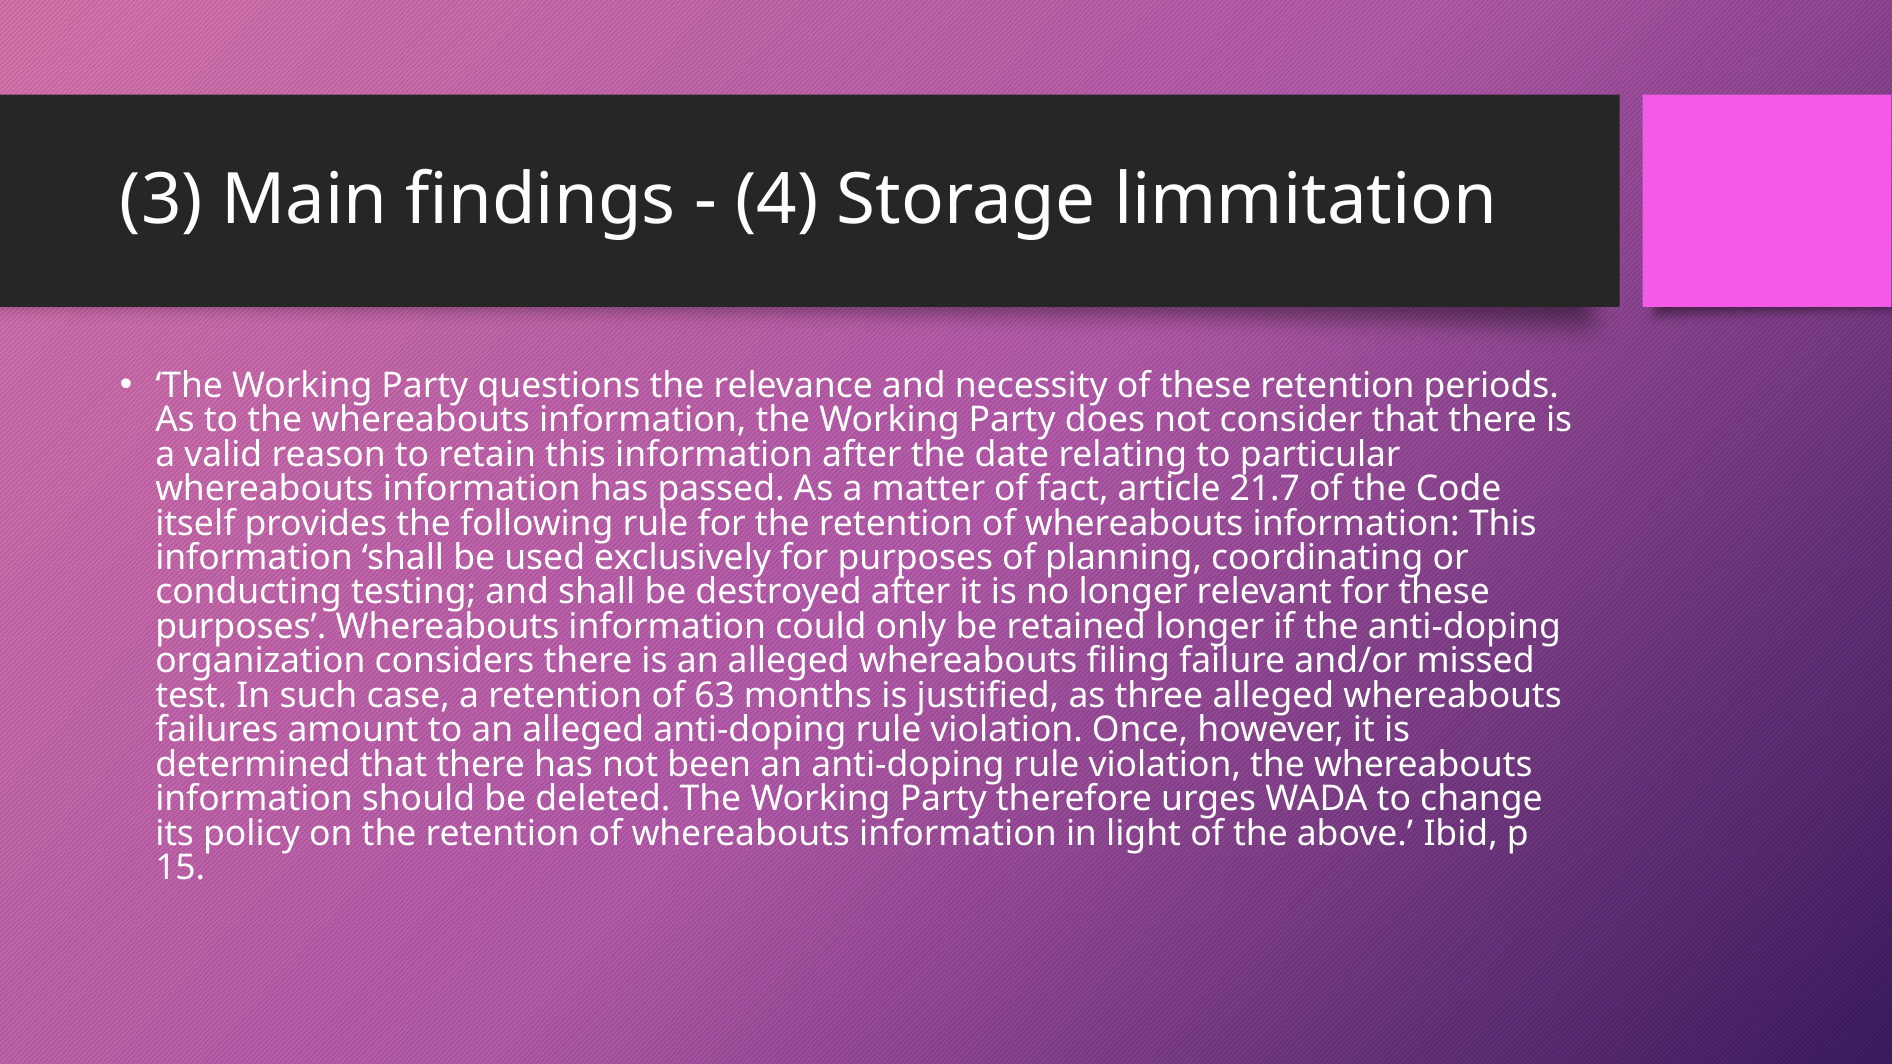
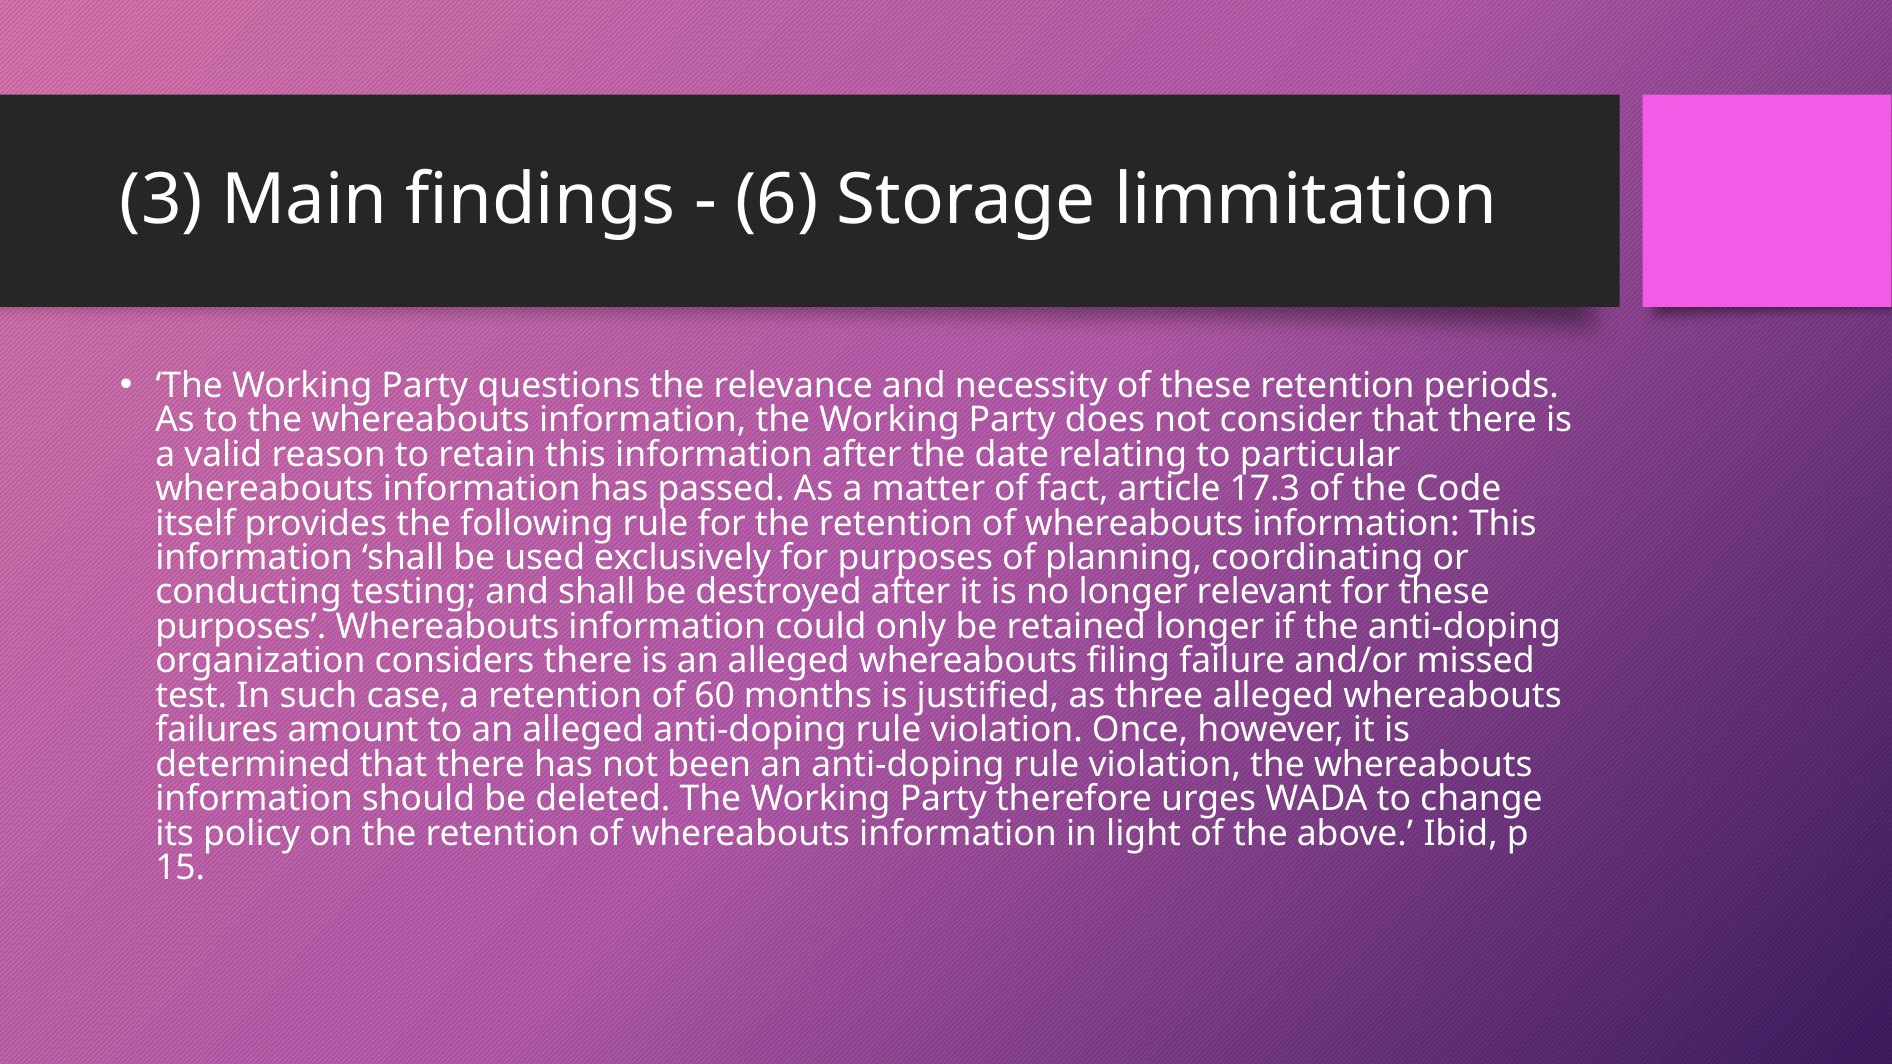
4: 4 -> 6
21.7: 21.7 -> 17.3
63: 63 -> 60
